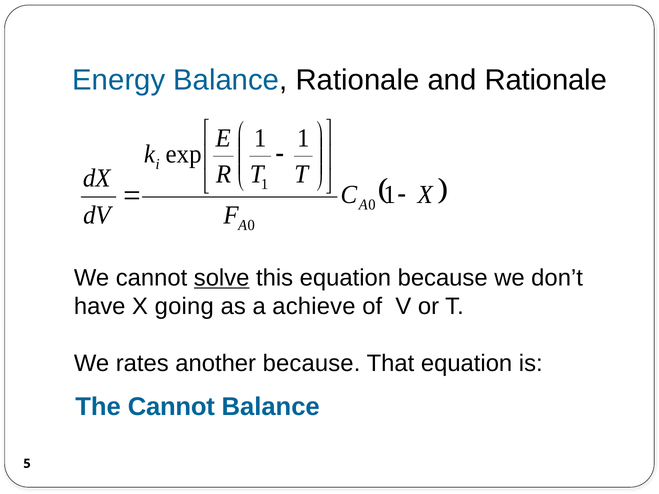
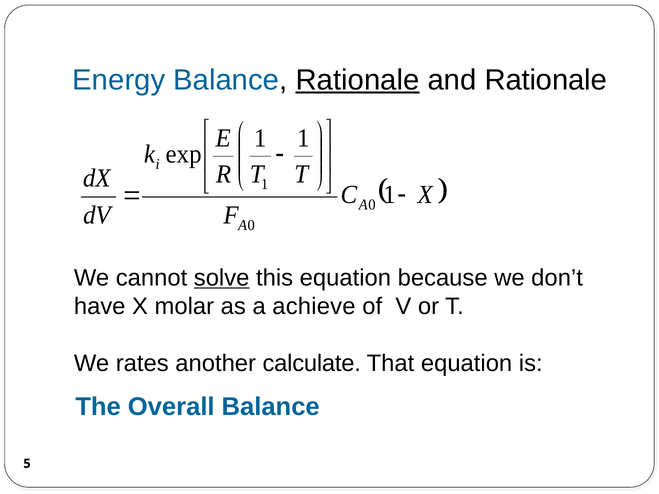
Rationale at (358, 80) underline: none -> present
going: going -> molar
another because: because -> calculate
The Cannot: Cannot -> Overall
